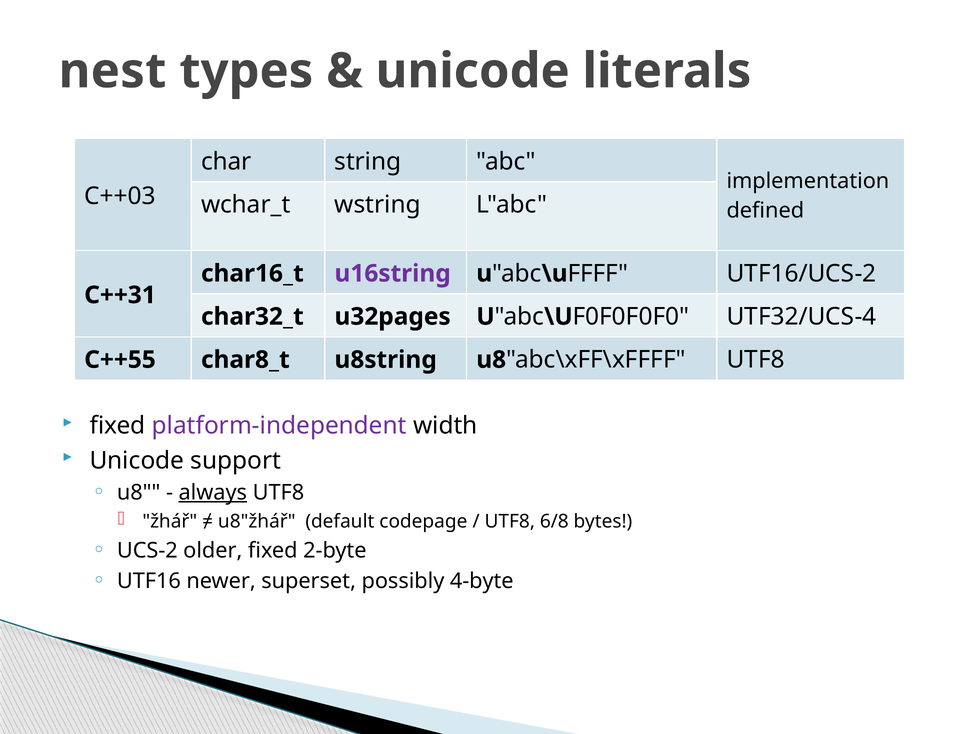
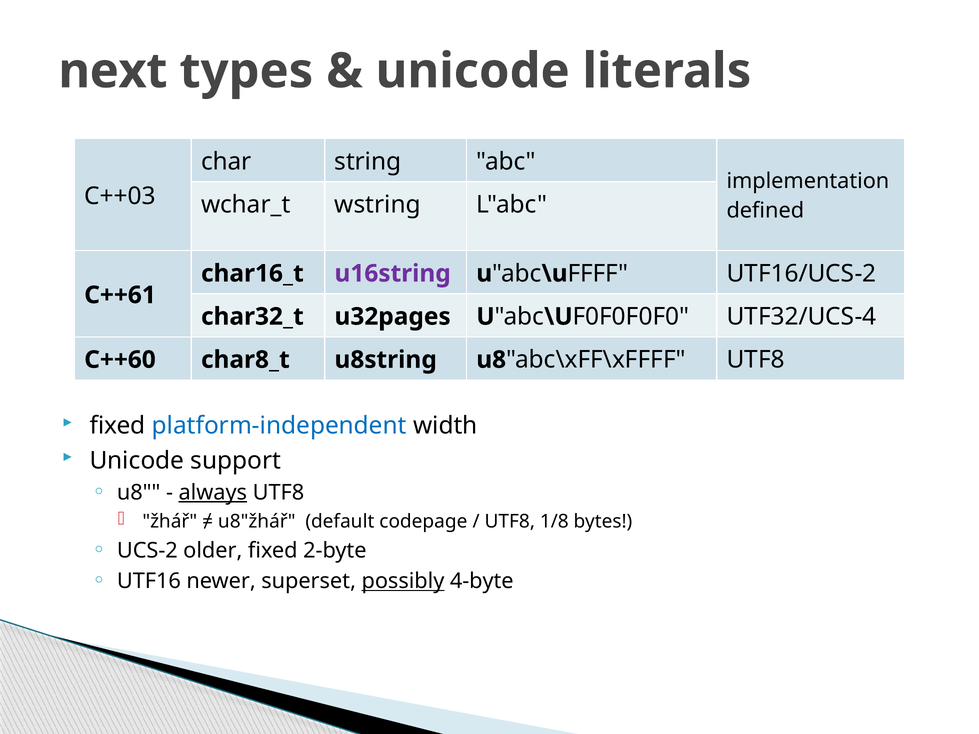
nest: nest -> next
C++31: C++31 -> C++61
C++55: C++55 -> C++60
platform-independent colour: purple -> blue
6/8: 6/8 -> 1/8
possibly underline: none -> present
